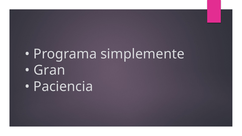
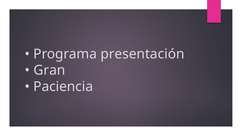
simplemente: simplemente -> presentación
